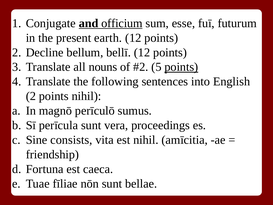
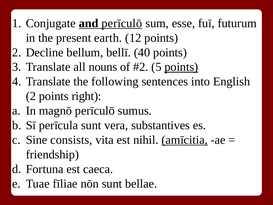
and officium: officium -> perīculō
bellī 12: 12 -> 40
points nihil: nihil -> right
proceedings: proceedings -> substantives
amīcitia underline: none -> present
